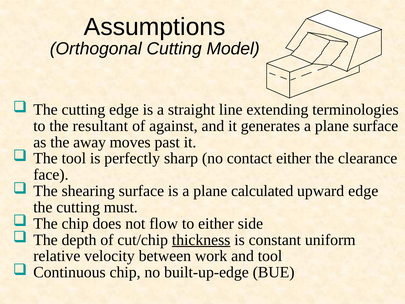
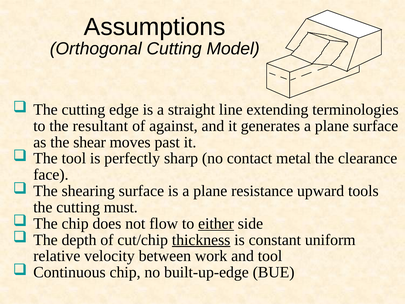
away: away -> shear
contact either: either -> metal
calculated: calculated -> resistance
upward edge: edge -> tools
either at (216, 223) underline: none -> present
